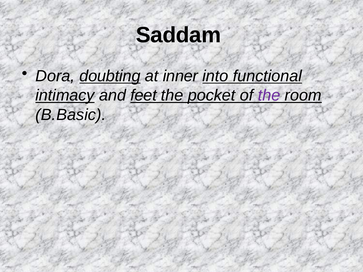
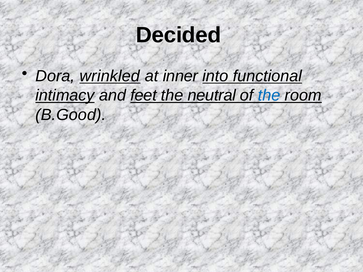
Saddam: Saddam -> Decided
doubting: doubting -> wrinkled
pocket: pocket -> neutral
the at (269, 96) colour: purple -> blue
B.Basic: B.Basic -> B.Good
